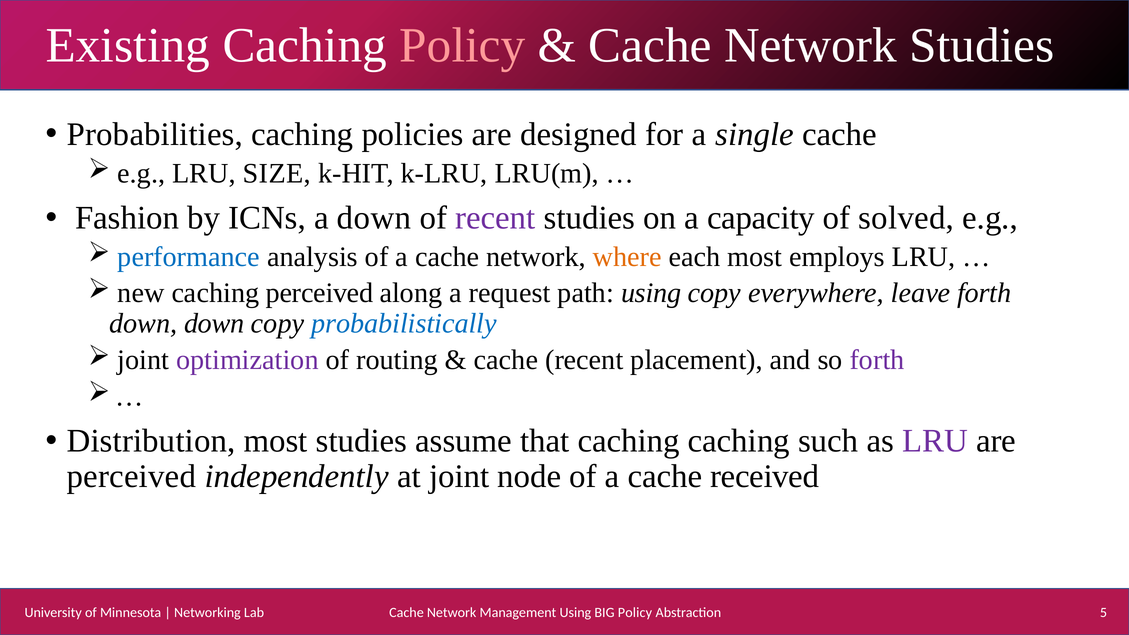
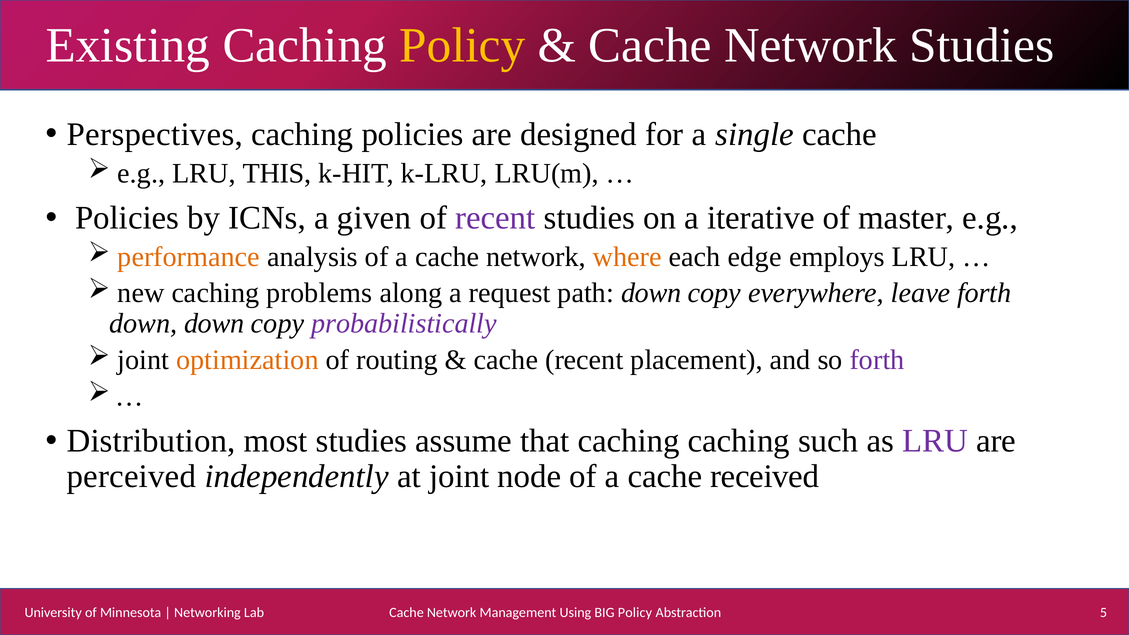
Policy at (462, 45) colour: pink -> yellow
Probabilities: Probabilities -> Perspectives
SIZE: SIZE -> THIS
Fashion at (127, 218): Fashion -> Policies
a down: down -> given
capacity: capacity -> iterative
solved: solved -> master
performance colour: blue -> orange
each most: most -> edge
caching perceived: perceived -> problems
path using: using -> down
probabilistically colour: blue -> purple
optimization colour: purple -> orange
